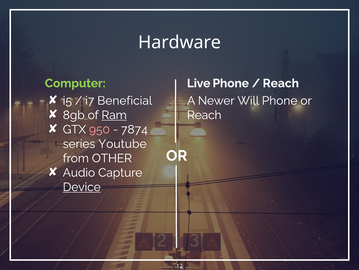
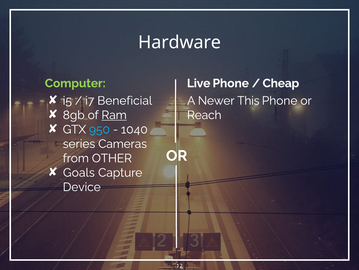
Reach at (281, 83): Reach -> Cheap
Will: Will -> This
950 colour: pink -> light blue
7874: 7874 -> 1040
Youtube: Youtube -> Cameras
Audio: Audio -> Goals
Device underline: present -> none
